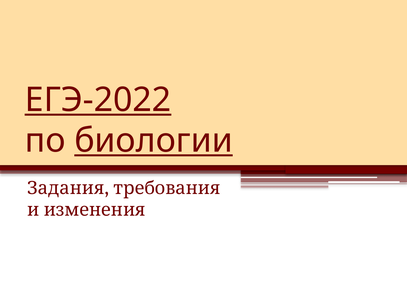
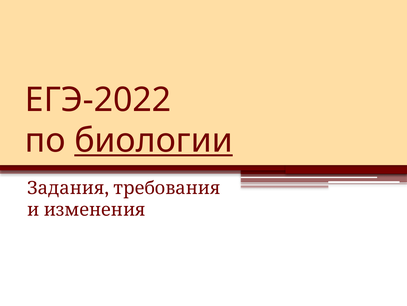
ЕГЭ-2022 underline: present -> none
